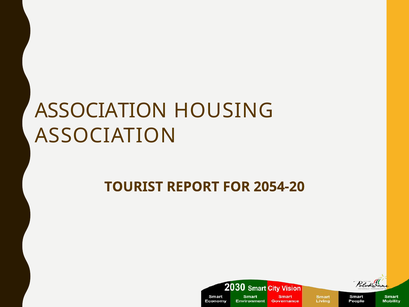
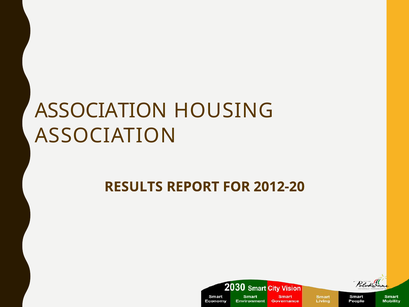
TOURIST: TOURIST -> RESULTS
2054-20: 2054-20 -> 2012-20
